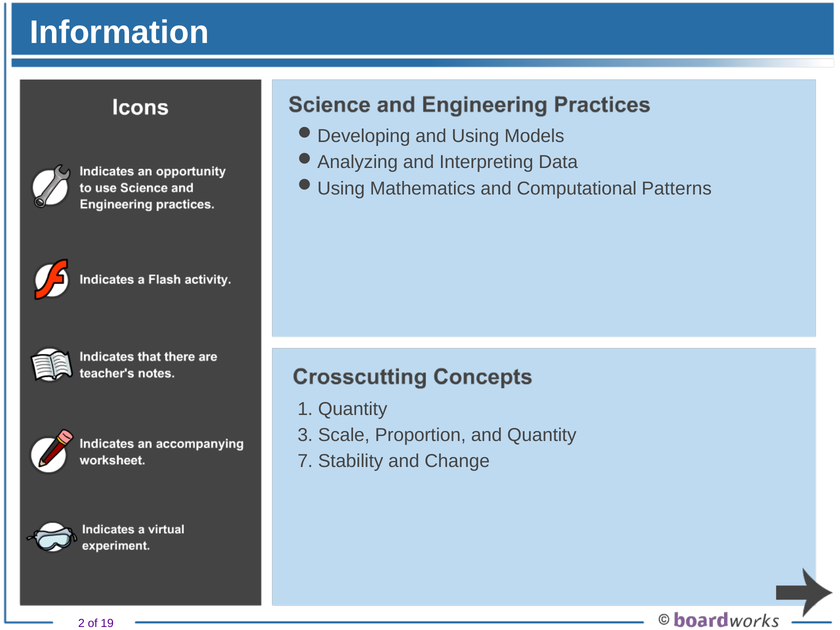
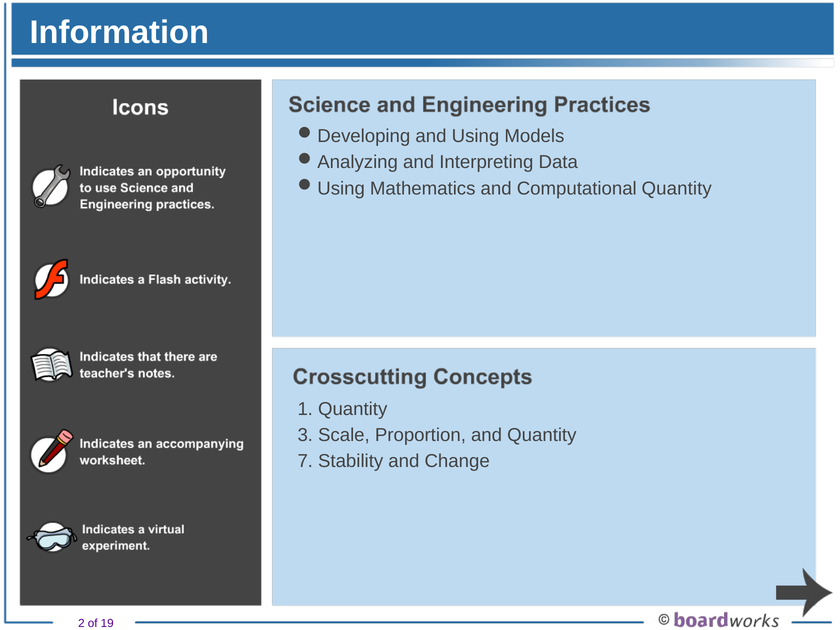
Computational Patterns: Patterns -> Quantity
